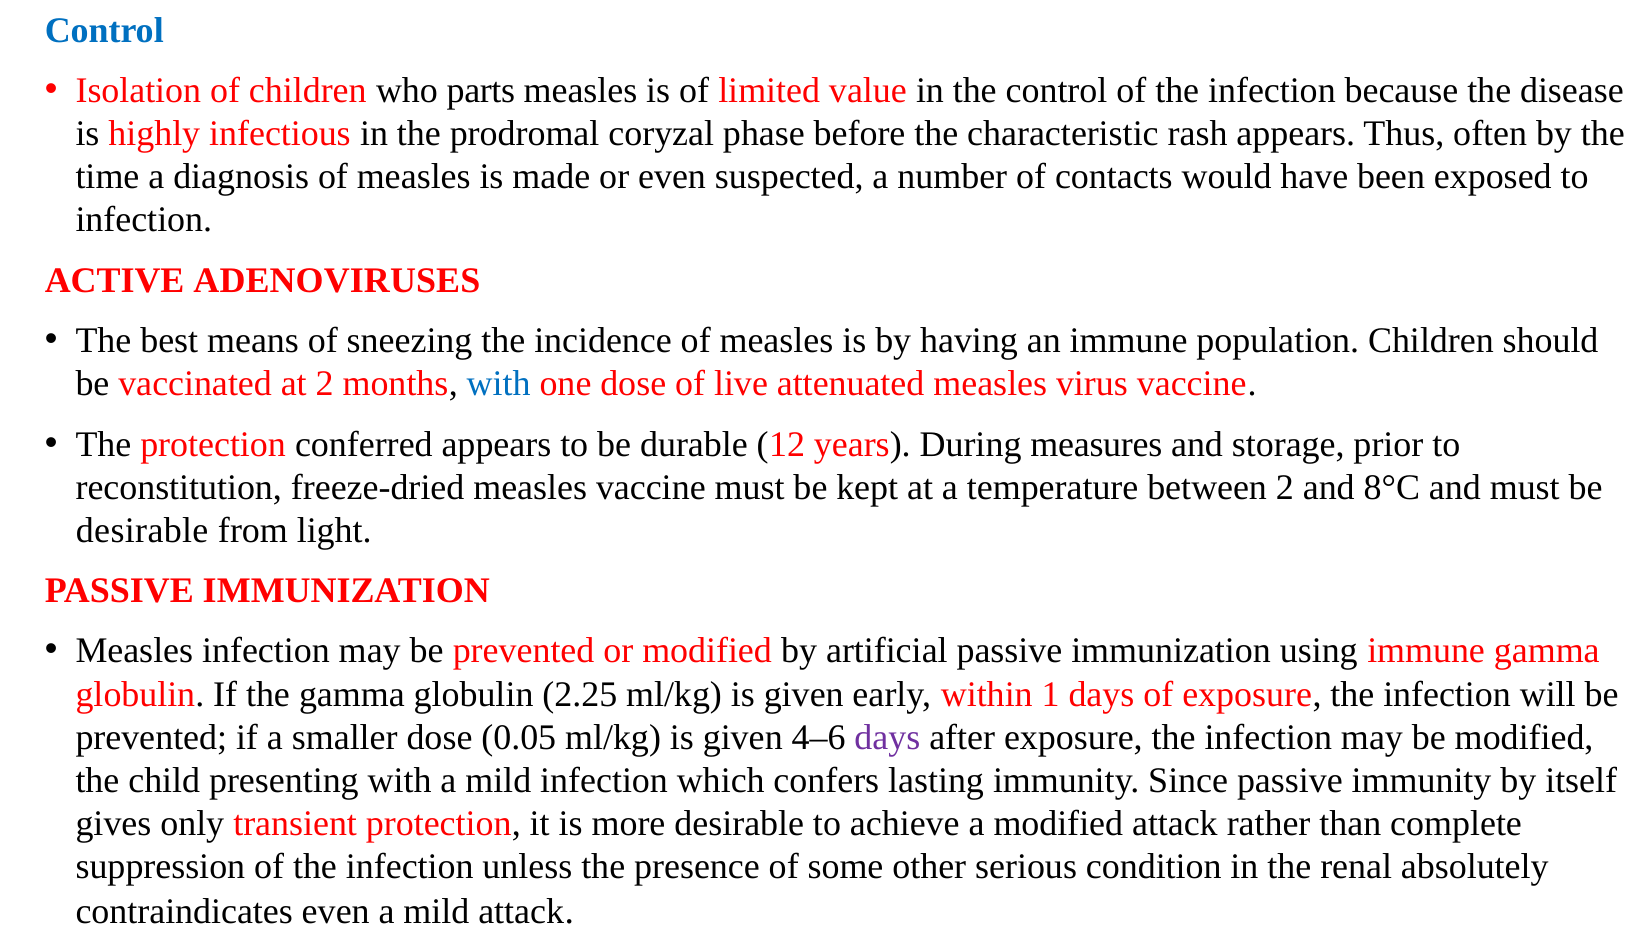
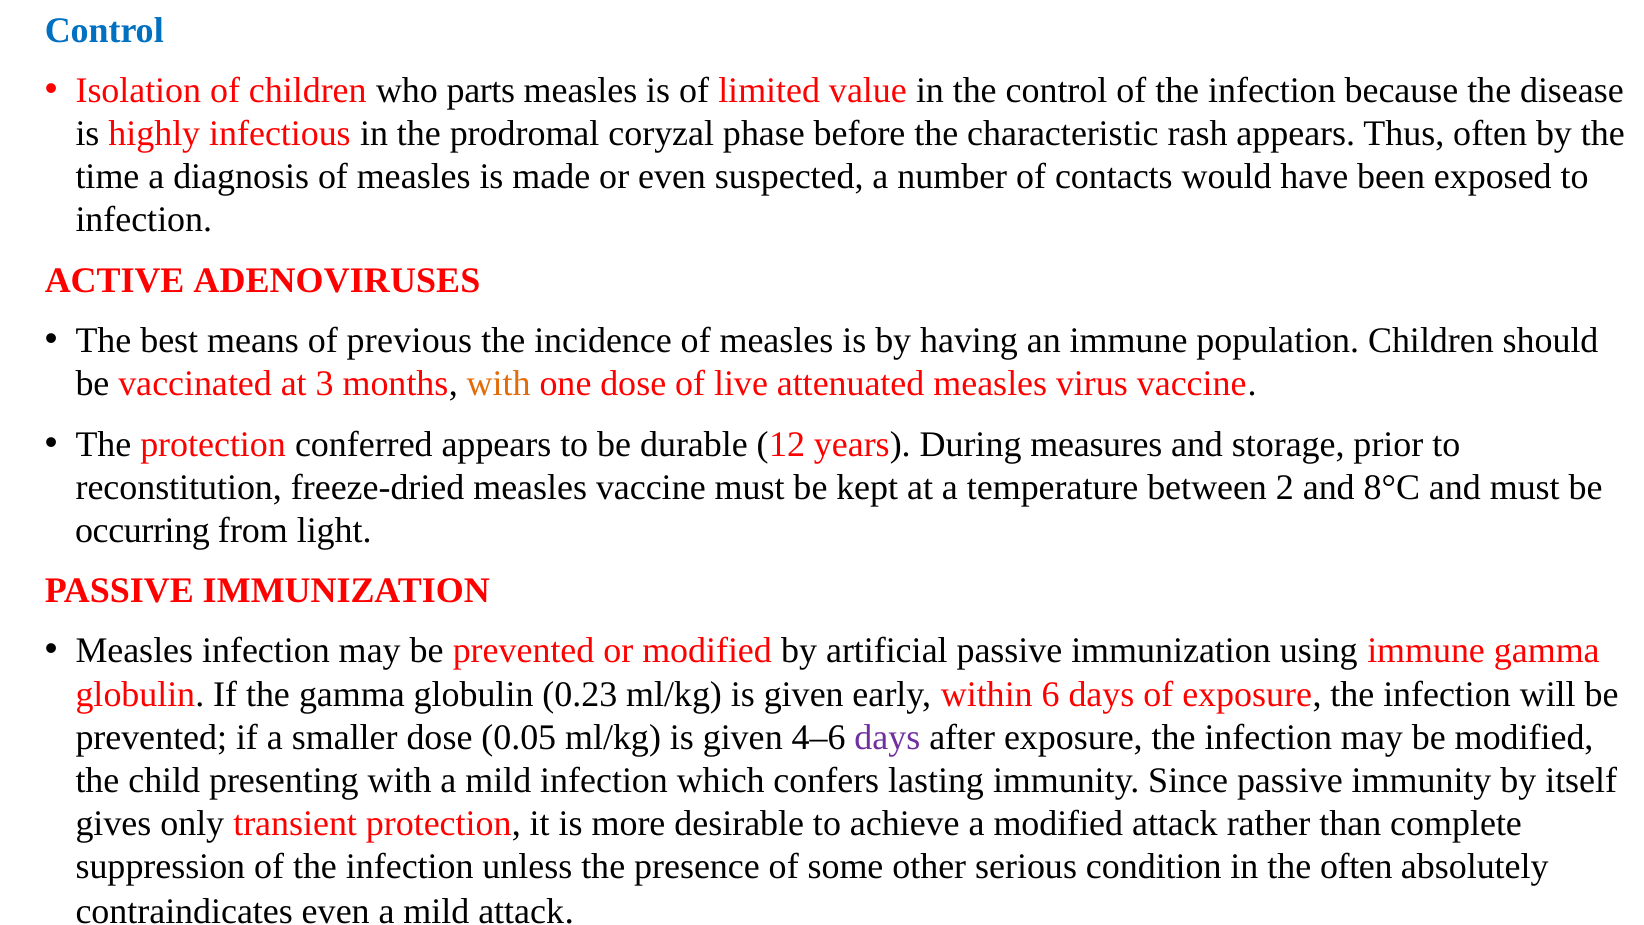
sneezing: sneezing -> previous
at 2: 2 -> 3
with at (499, 384) colour: blue -> orange
desirable at (142, 530): desirable -> occurring
2.25: 2.25 -> 0.23
1: 1 -> 6
the renal: renal -> often
